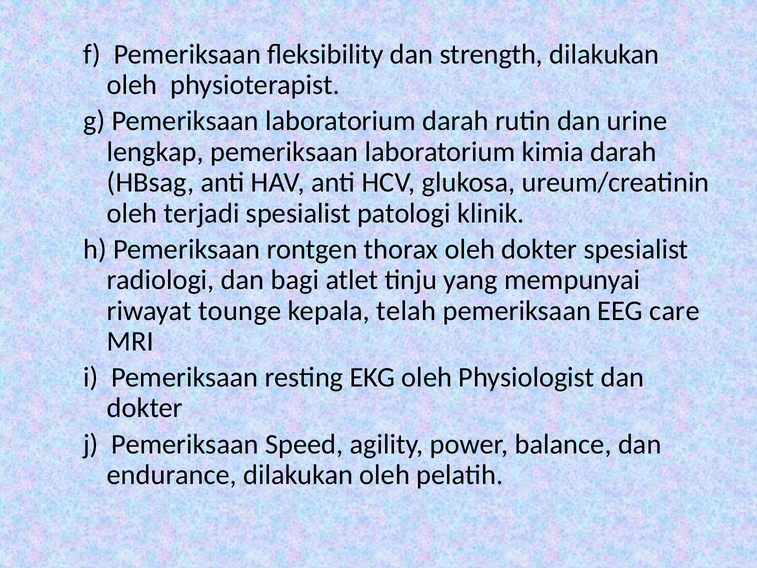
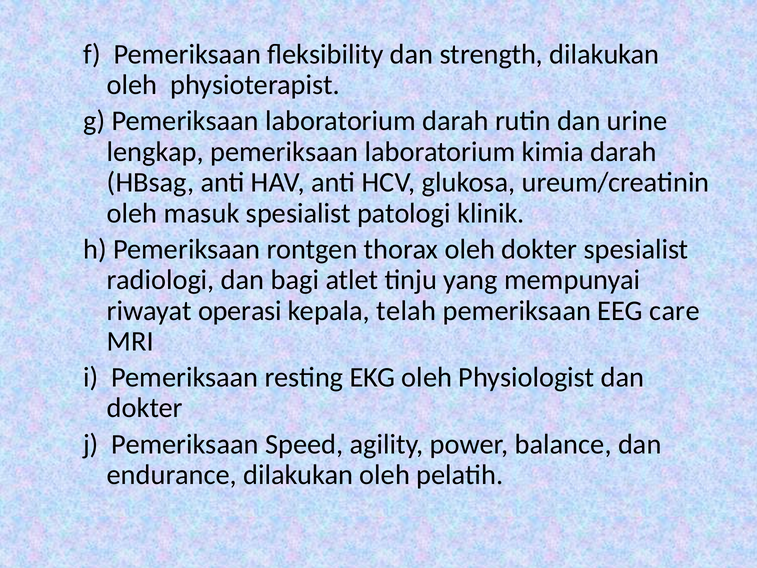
terjadi: terjadi -> masuk
tounge: tounge -> operasi
